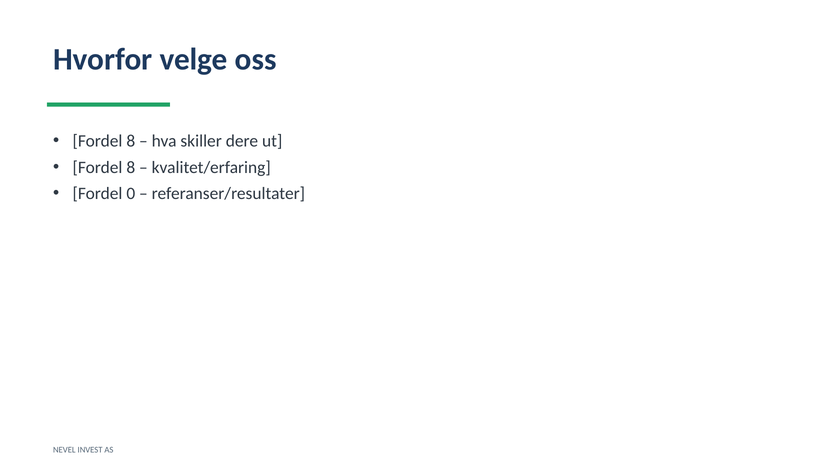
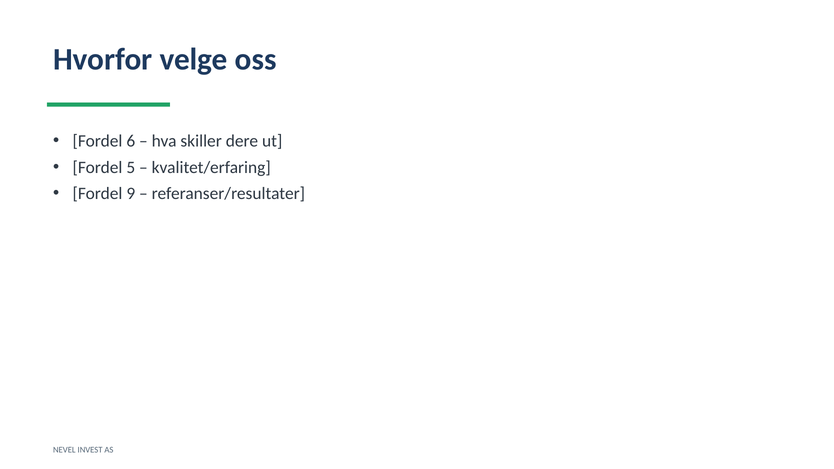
8 at (131, 141): 8 -> 6
8 at (131, 167): 8 -> 5
0: 0 -> 9
